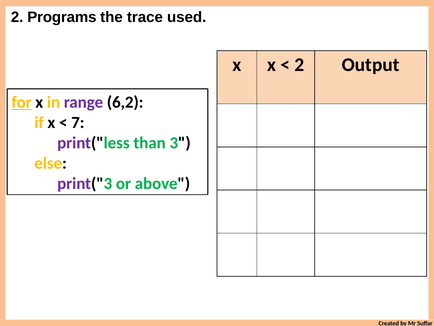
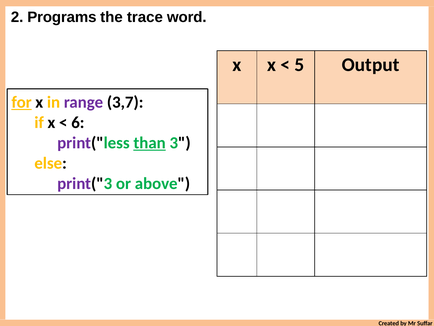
used: used -> word
2 at (299, 65): 2 -> 5
6,2: 6,2 -> 3,7
7: 7 -> 6
than underline: none -> present
